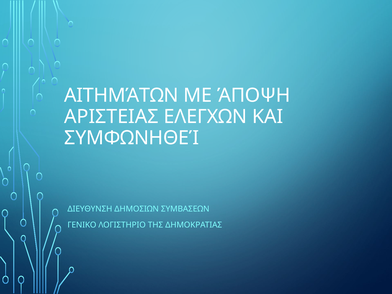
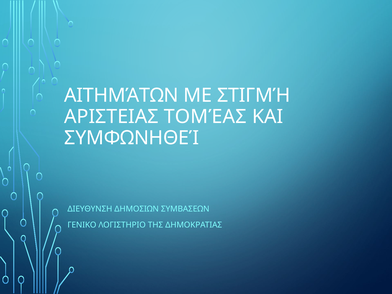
ΆΠΟΨΗ: ΆΠΟΨΗ -> ΣΤΙΓΜΉ
ΕΛΕΓΧΩΝ: ΕΛΕΓΧΩΝ -> ΤΟΜΈΑΣ
